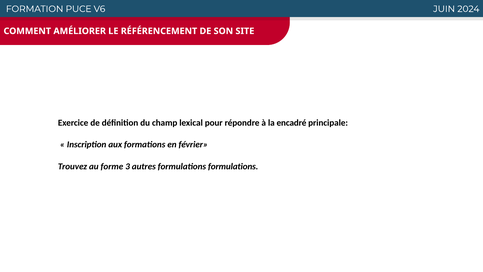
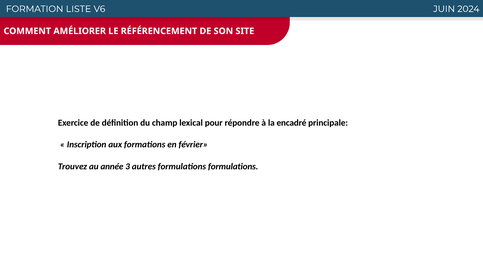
PUCE: PUCE -> LISTE
forme: forme -> année
